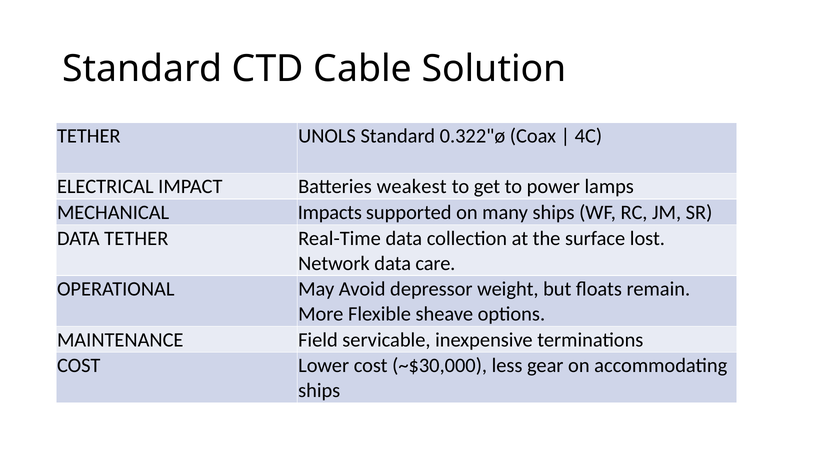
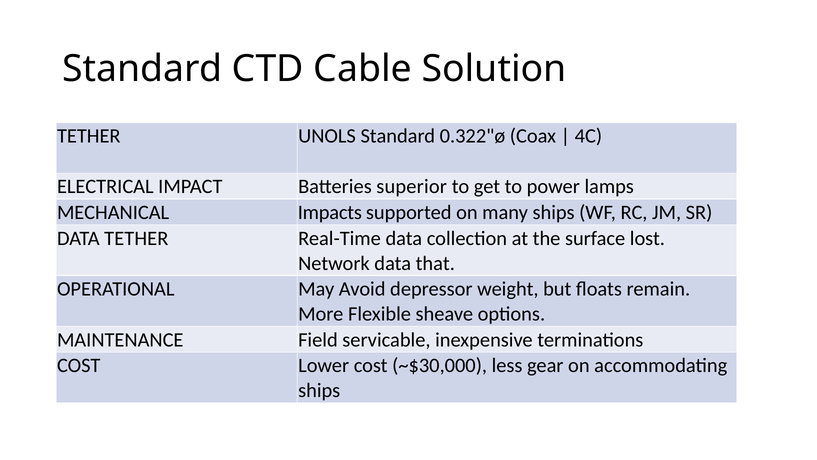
weakest: weakest -> superior
care: care -> that
